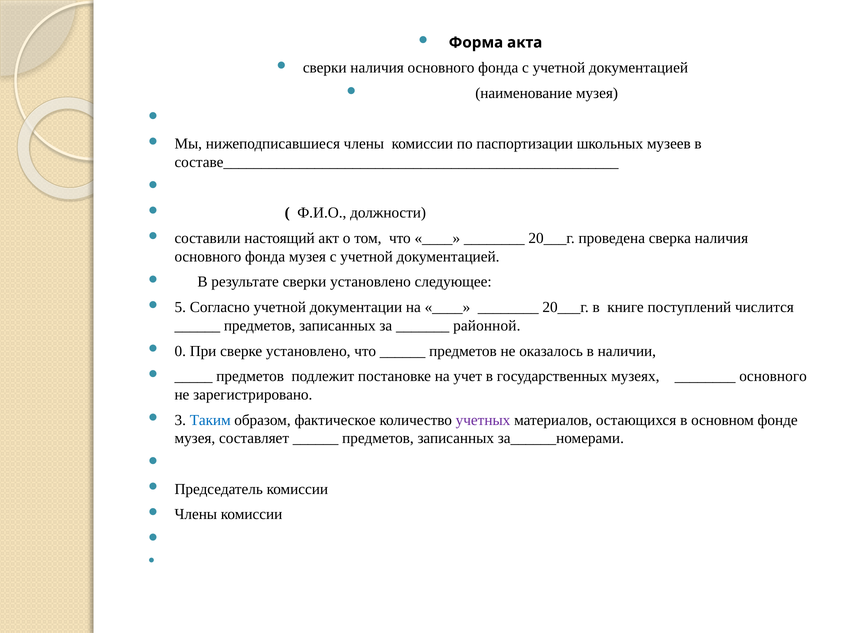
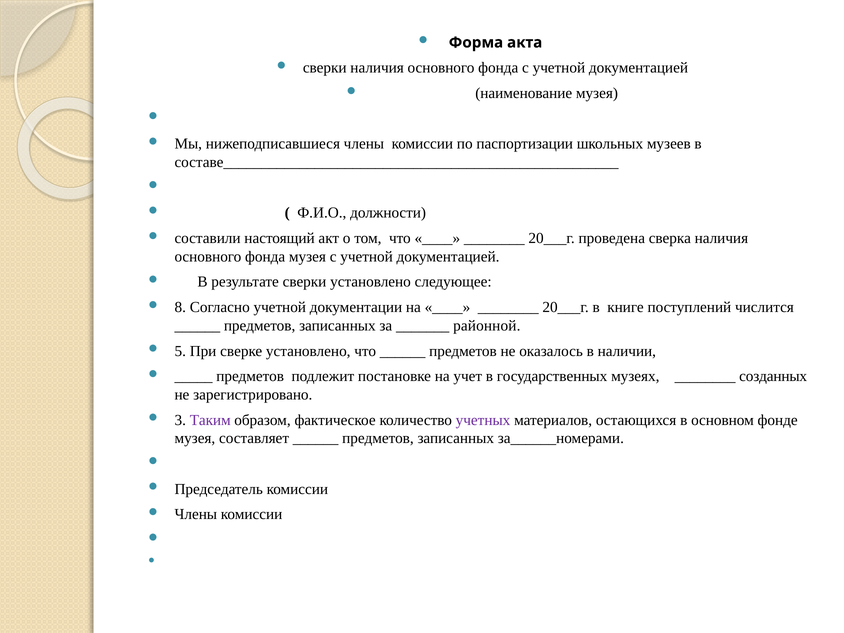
5: 5 -> 8
0: 0 -> 5
основного at (773, 376): основного -> созданных
Таким colour: blue -> purple
